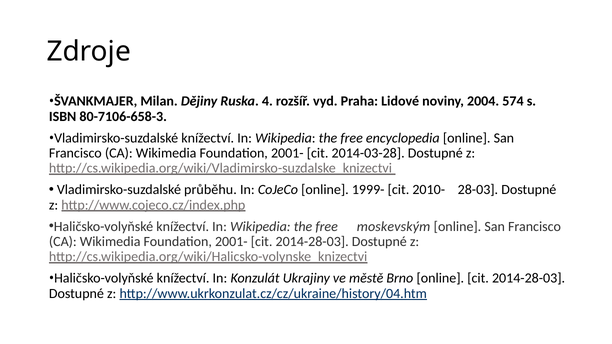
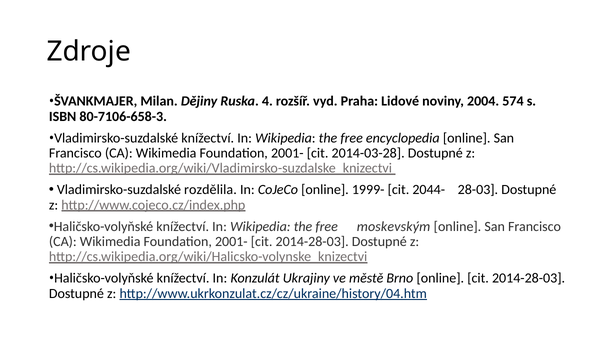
průběhu: průběhu -> rozdělila
2010-: 2010- -> 2044-
